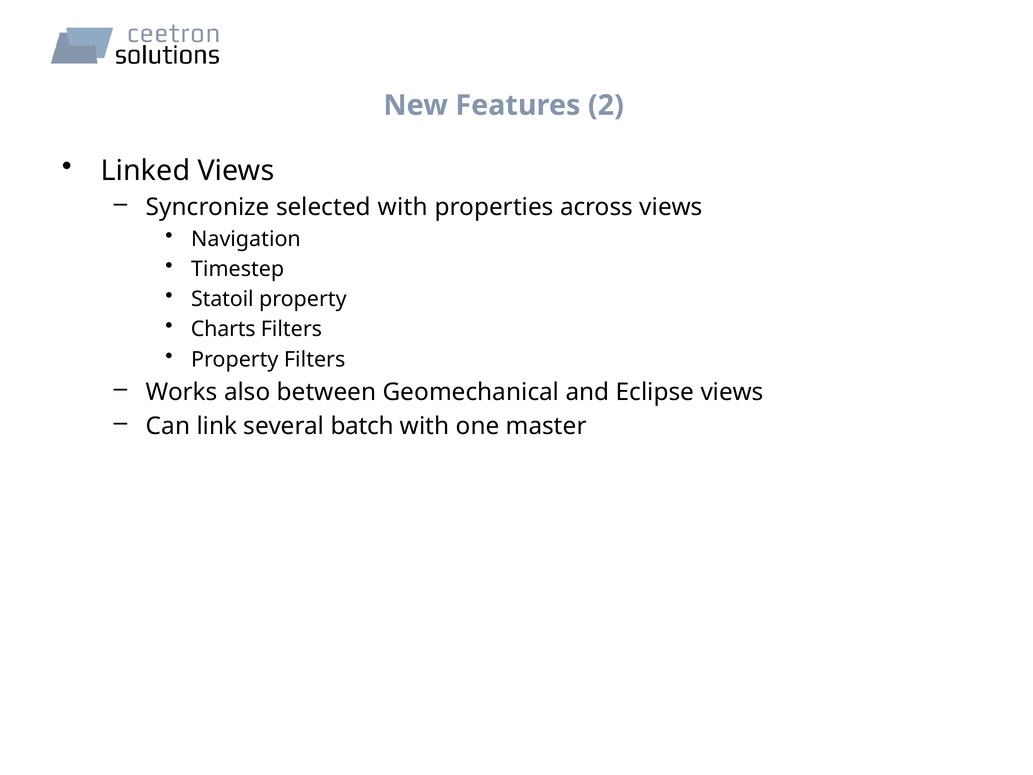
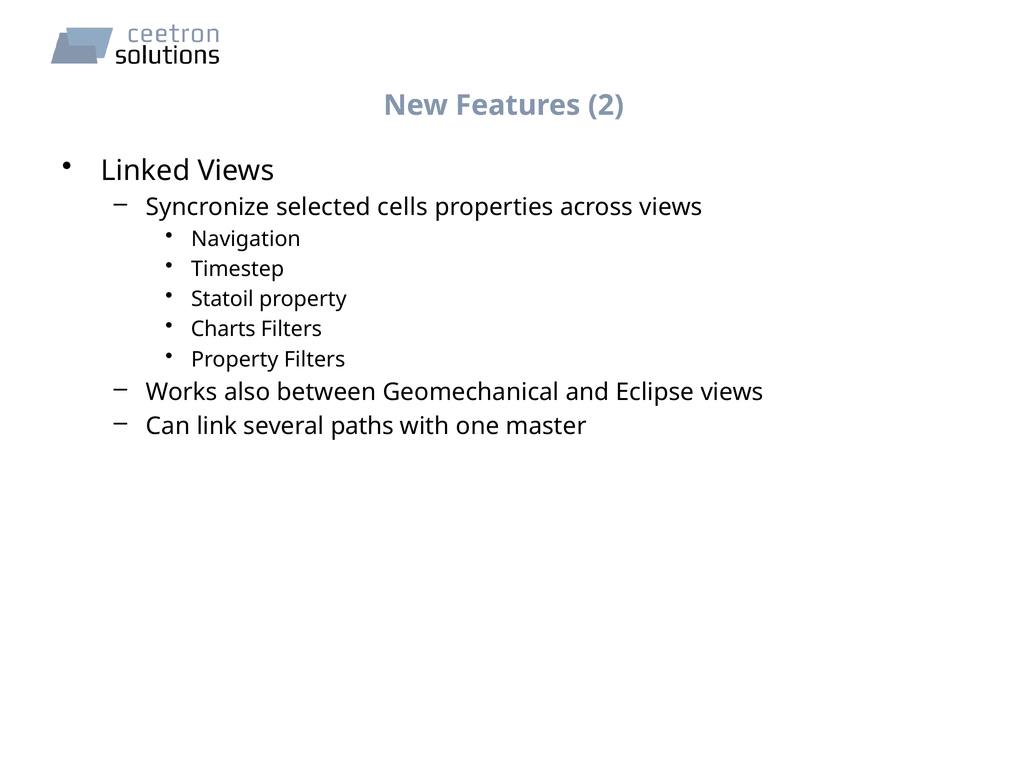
selected with: with -> cells
batch: batch -> paths
